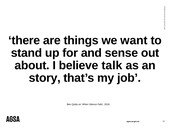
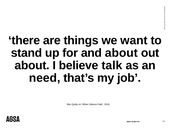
and sense: sense -> about
story: story -> need
